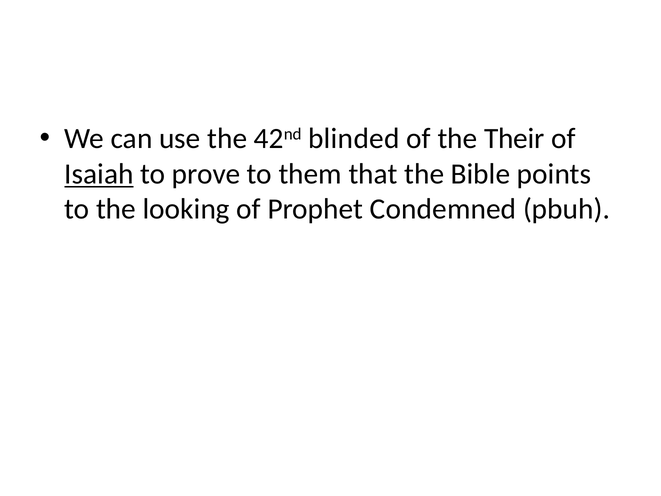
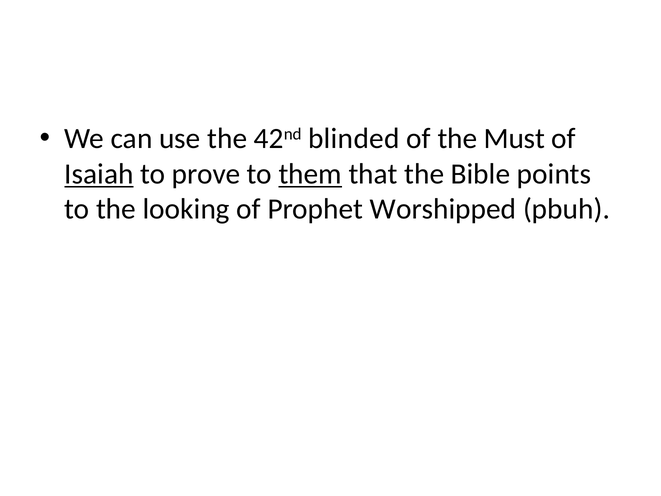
Their: Their -> Must
them underline: none -> present
Condemned: Condemned -> Worshipped
